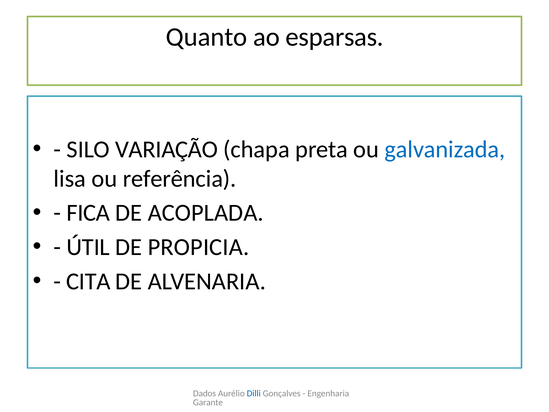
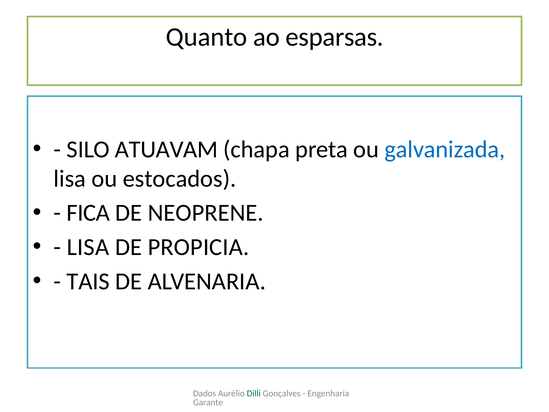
VARIAÇÃO: VARIAÇÃO -> ATUAVAM
referência: referência -> estocados
ACOPLADA: ACOPLADA -> NEOPRENE
ÚTIL at (88, 247): ÚTIL -> LISA
CITA: CITA -> TAIS
Dilli colour: blue -> green
